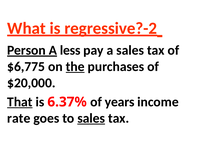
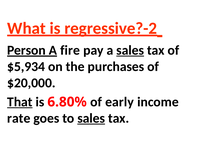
less: less -> fire
sales at (130, 50) underline: none -> present
$6,775: $6,775 -> $5,934
the underline: present -> none
6.37%: 6.37% -> 6.80%
years: years -> early
